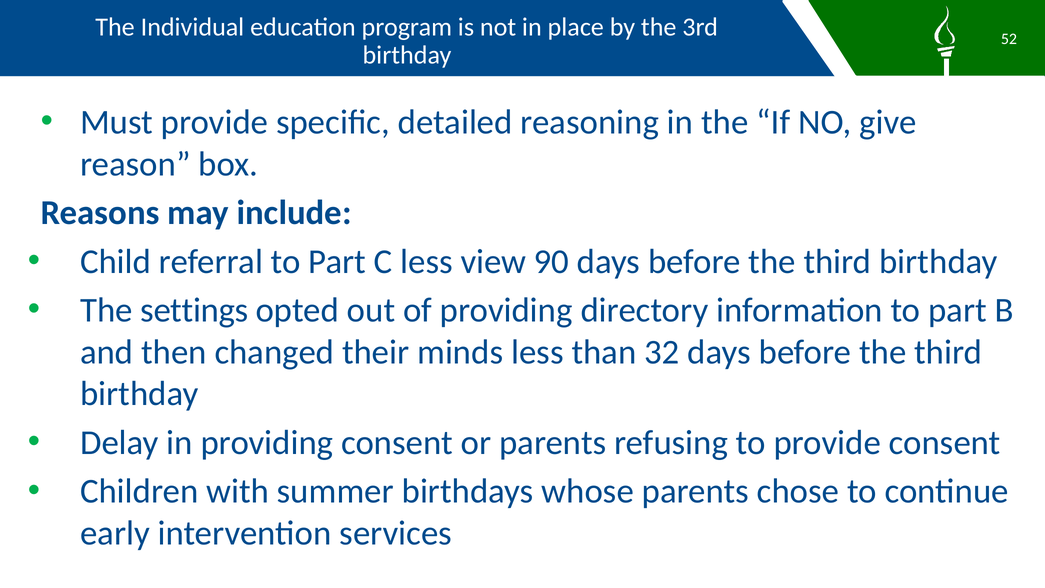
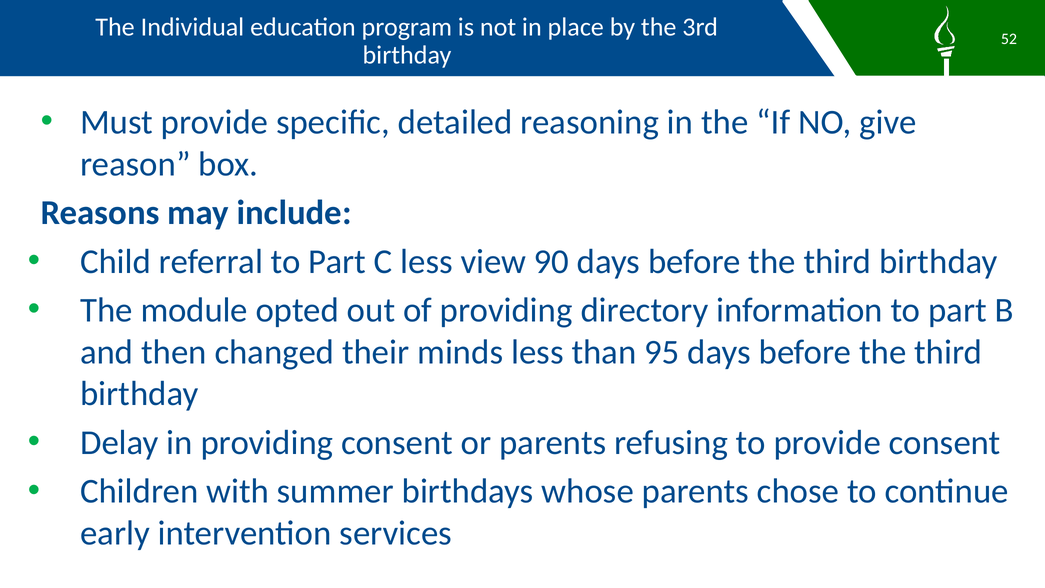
settings: settings -> module
32: 32 -> 95
